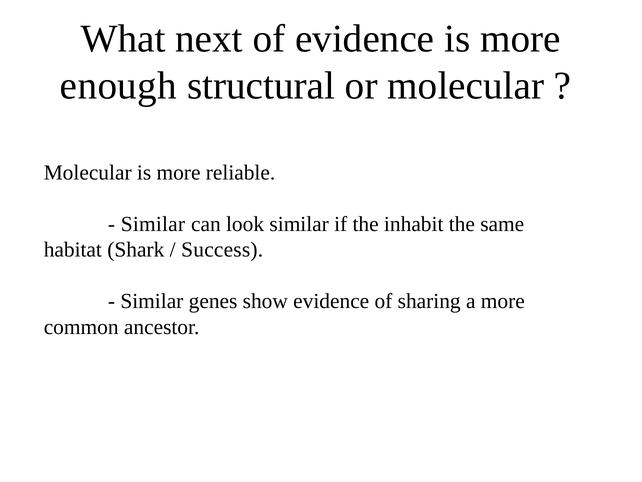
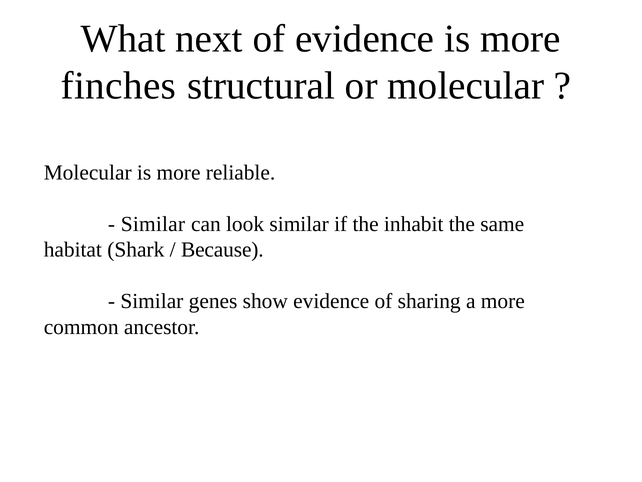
enough: enough -> finches
Success: Success -> Because
